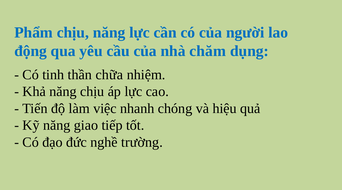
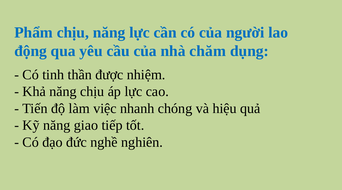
chữa: chữa -> được
trường: trường -> nghiên
